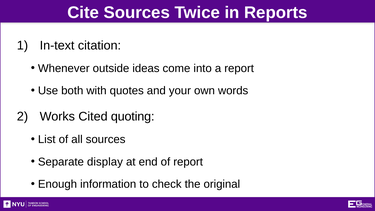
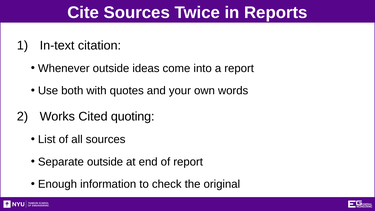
Separate display: display -> outside
